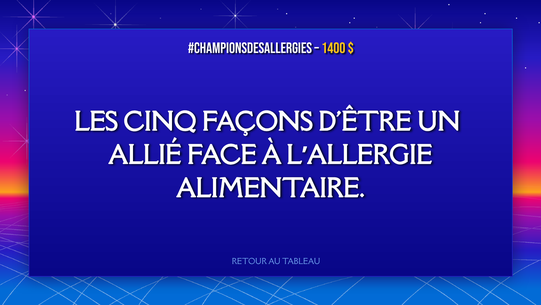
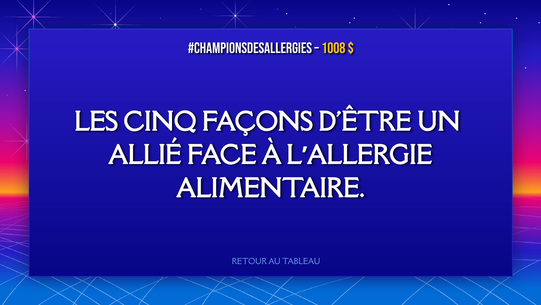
1400: 1400 -> 1008
